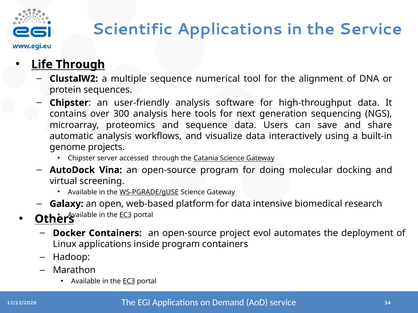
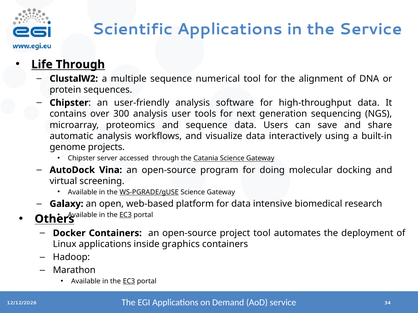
here: here -> user
project evol: evol -> tool
inside program: program -> graphics
